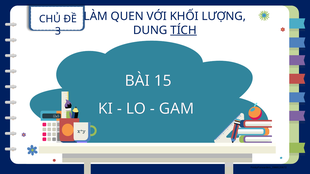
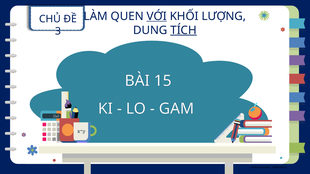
VỚI underline: none -> present
